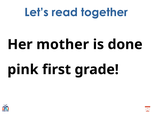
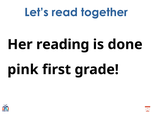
mother: mother -> reading
